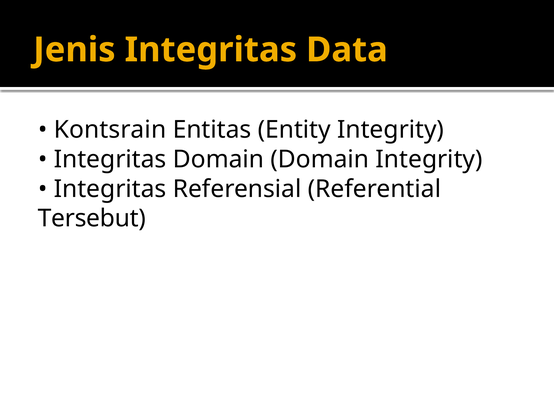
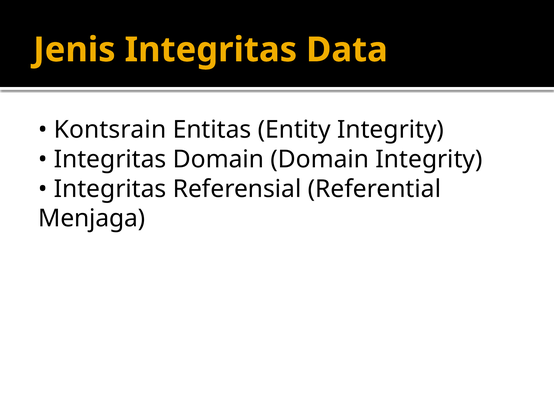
Tersebut: Tersebut -> Menjaga
